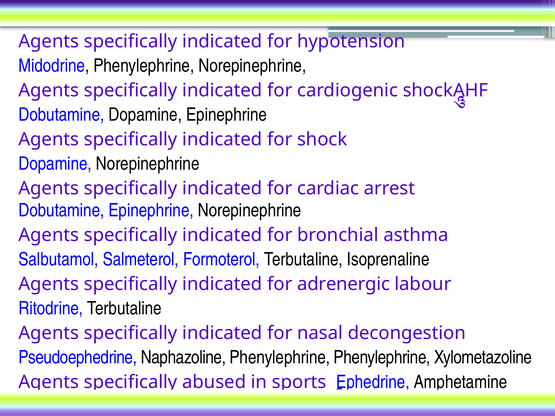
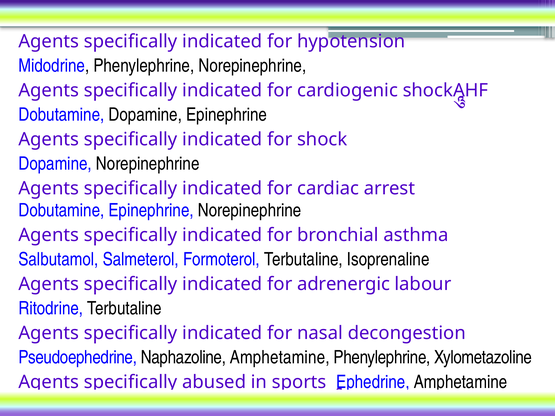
Naphazoline Phenylephrine: Phenylephrine -> Amphetamine
